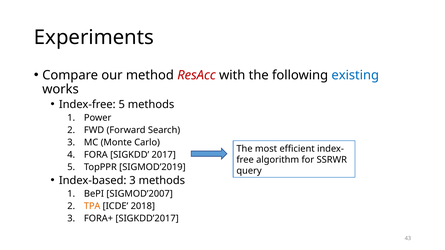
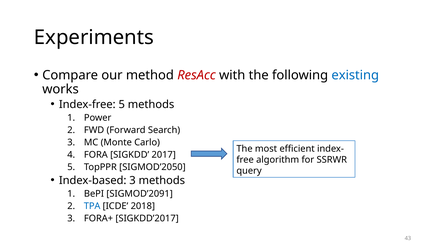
SIGMOD’2019: SIGMOD’2019 -> SIGMOD’2050
SIGMOD’2007: SIGMOD’2007 -> SIGMOD’2091
TPA colour: orange -> blue
